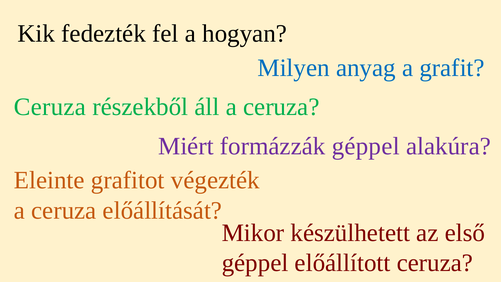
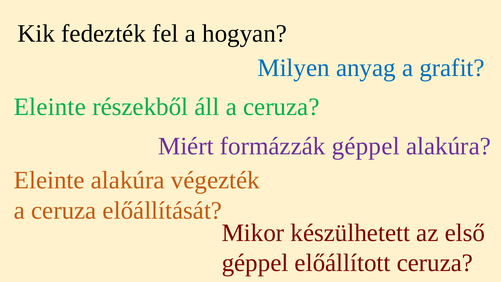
Ceruza at (50, 107): Ceruza -> Eleinte
Eleinte grafitot: grafitot -> alakúra
